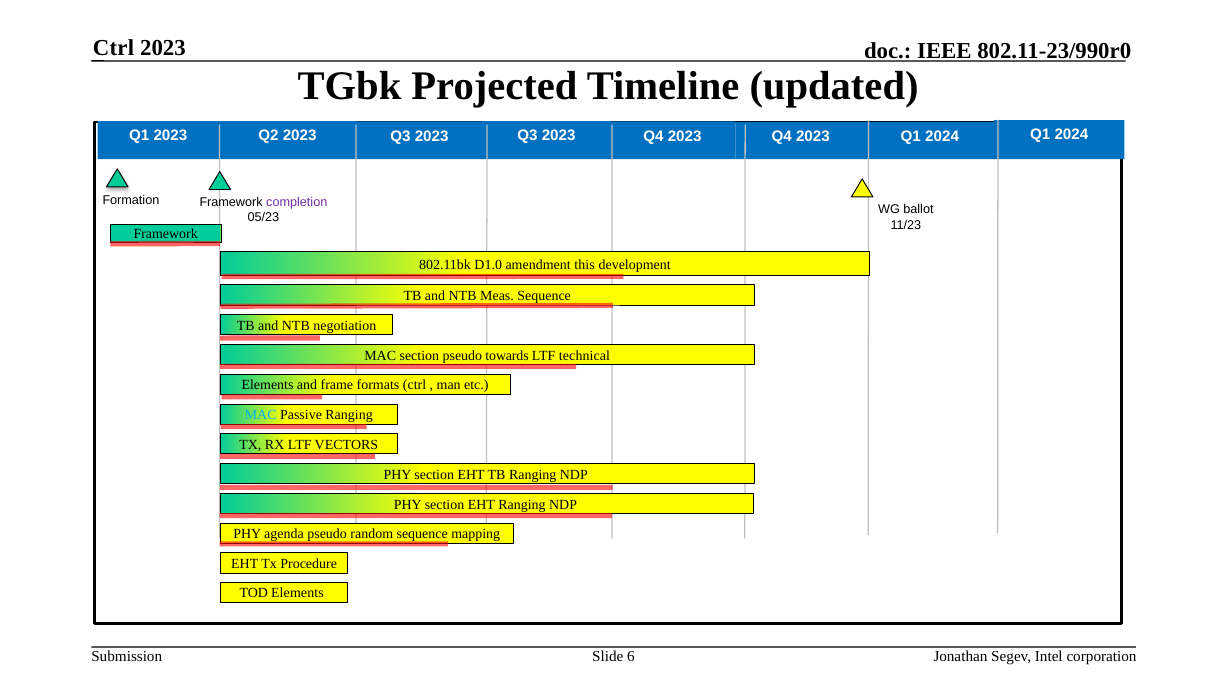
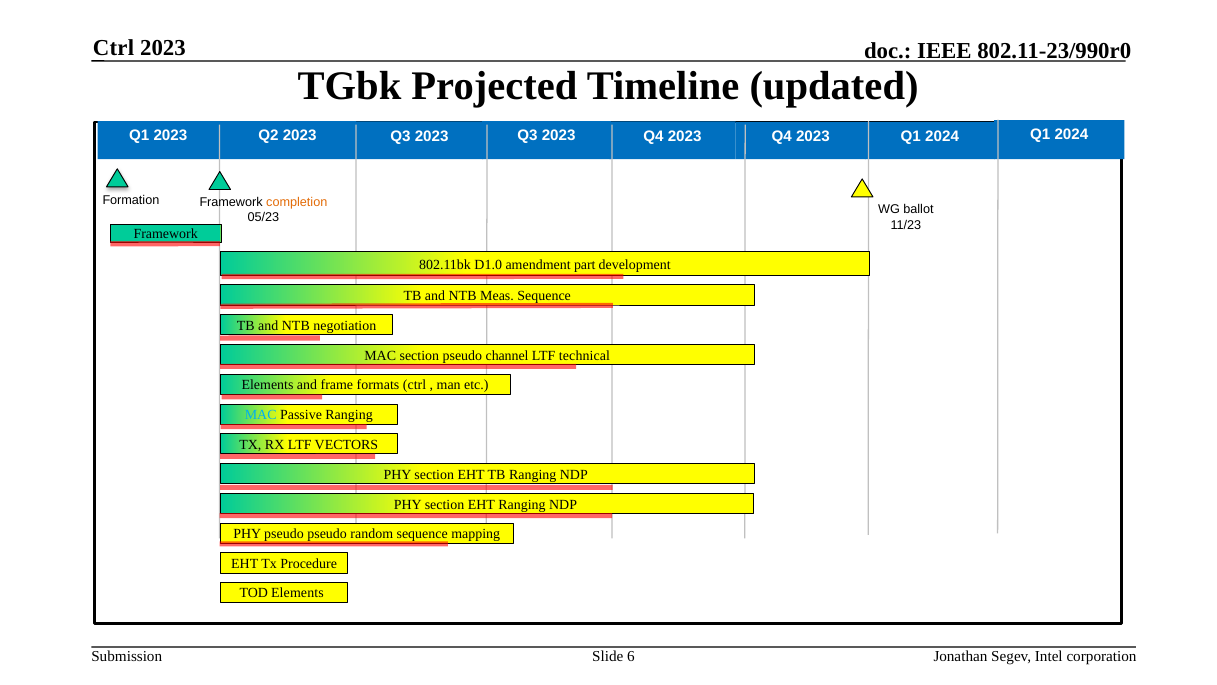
completion colour: purple -> orange
this: this -> part
towards: towards -> channel
PHY agenda: agenda -> pseudo
